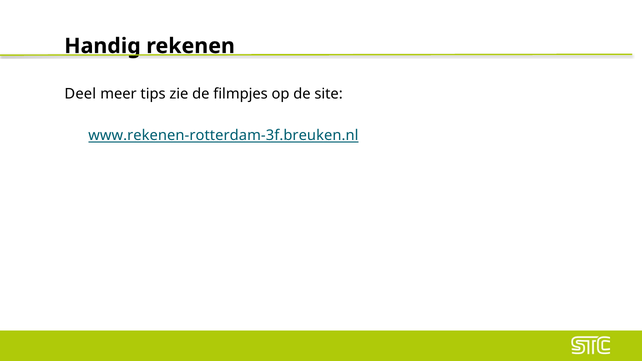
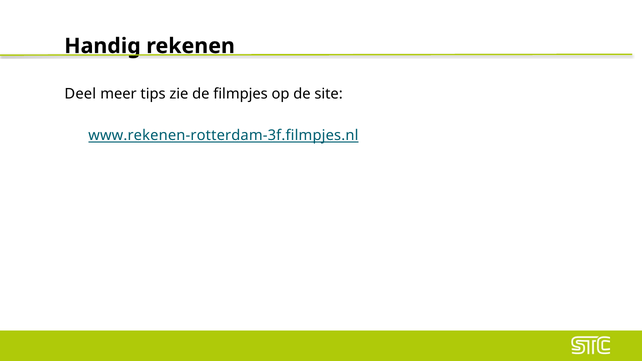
www.rekenen-rotterdam-3f.breuken.nl: www.rekenen-rotterdam-3f.breuken.nl -> www.rekenen-rotterdam-3f.filmpjes.nl
